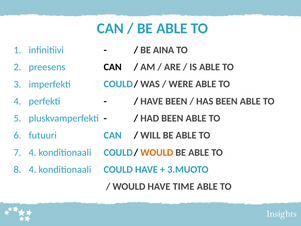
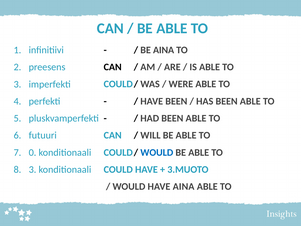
WOULD at (157, 152) colour: orange -> blue
4 at (33, 152): 4 -> 0
4 at (33, 169): 4 -> 3
HAVE TIME: TIME -> AINA
